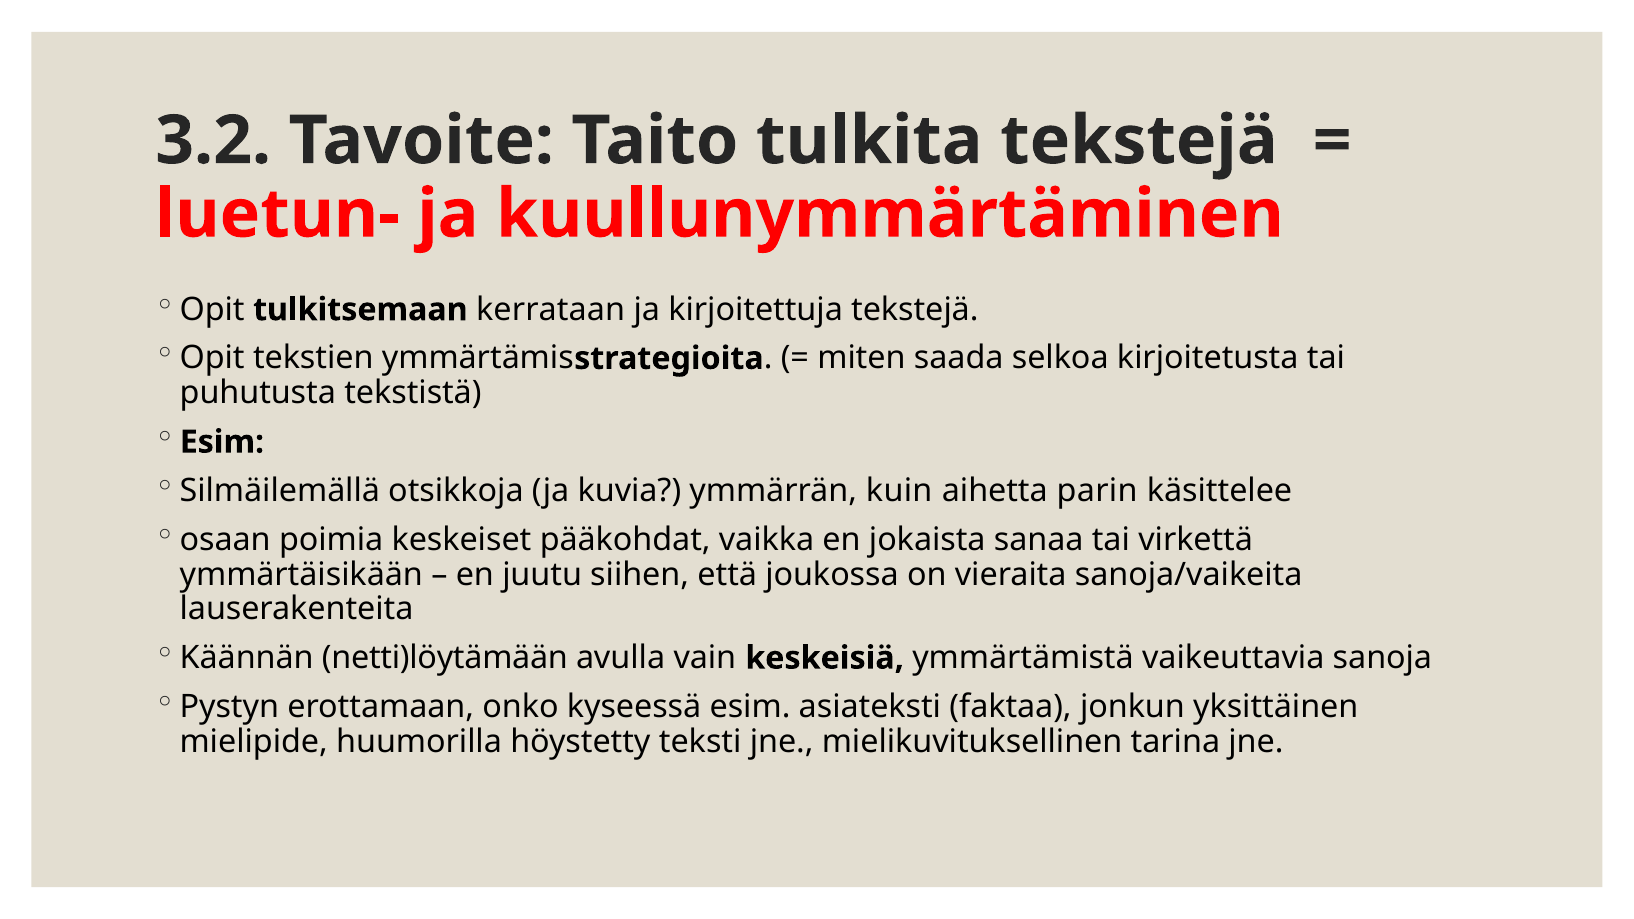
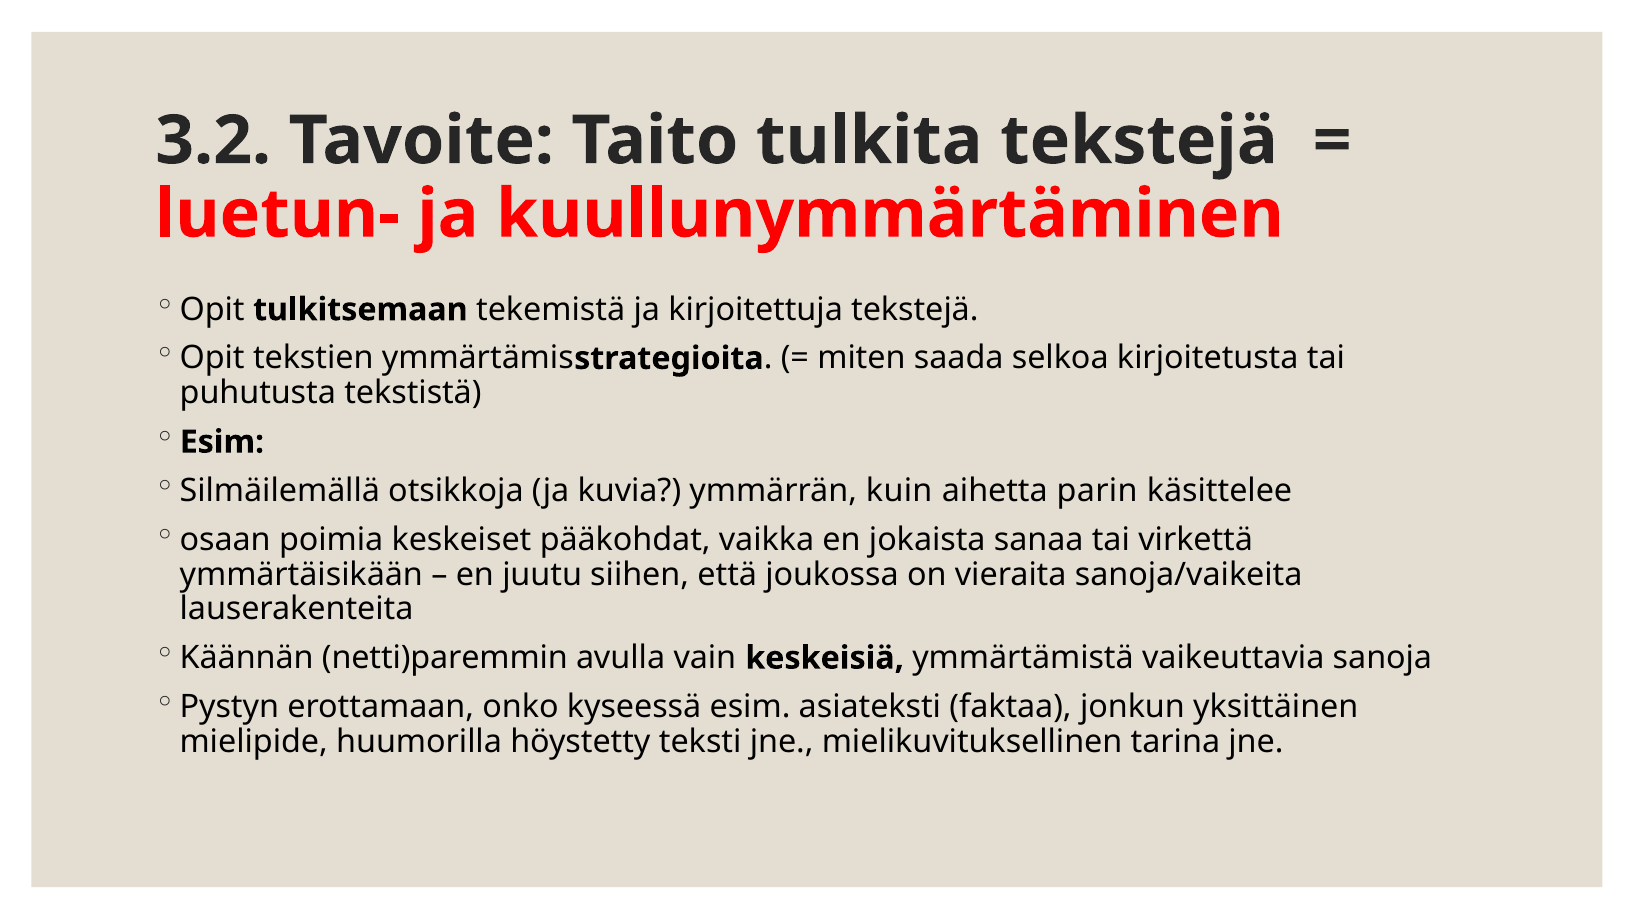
kerrataan: kerrataan -> tekemistä
netti)löytämään: netti)löytämään -> netti)paremmin
